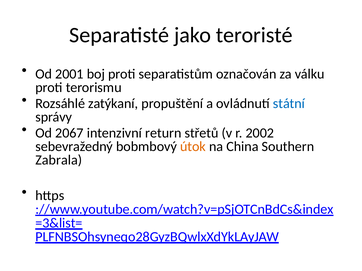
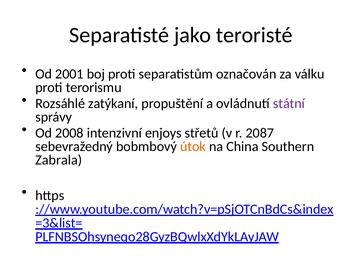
státní colour: blue -> purple
2067: 2067 -> 2008
return: return -> enjoys
2002: 2002 -> 2087
